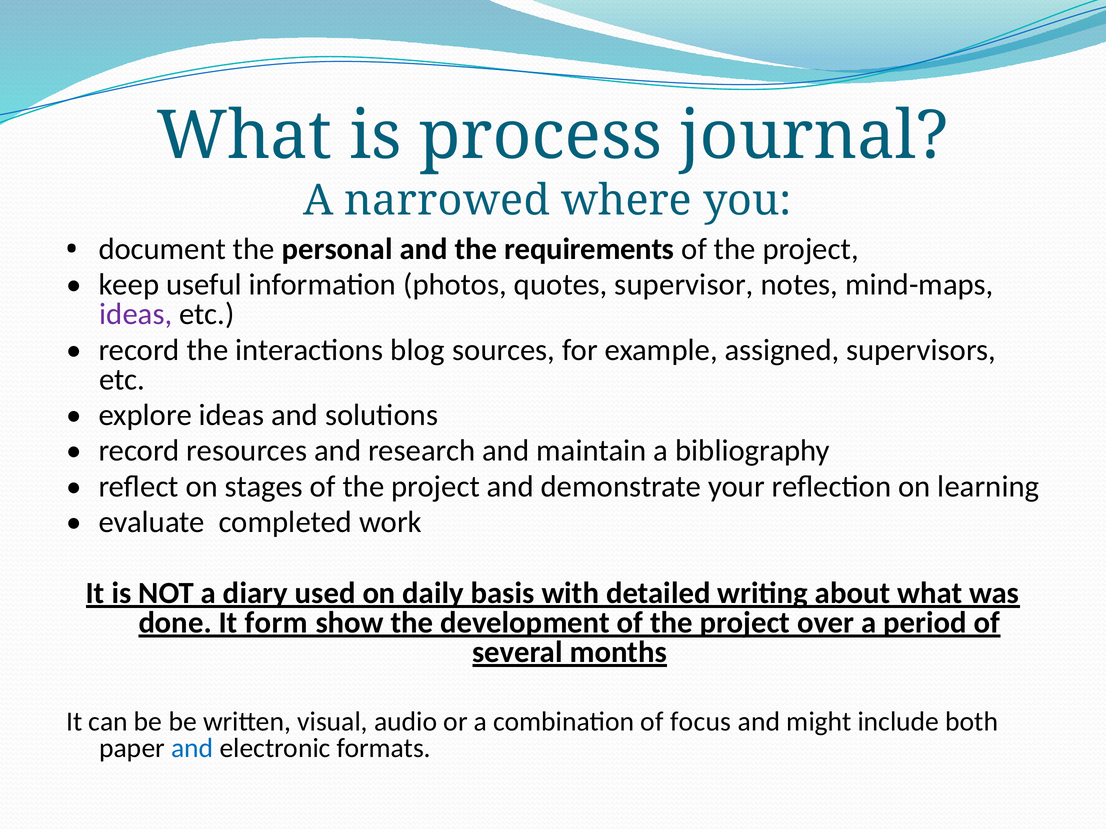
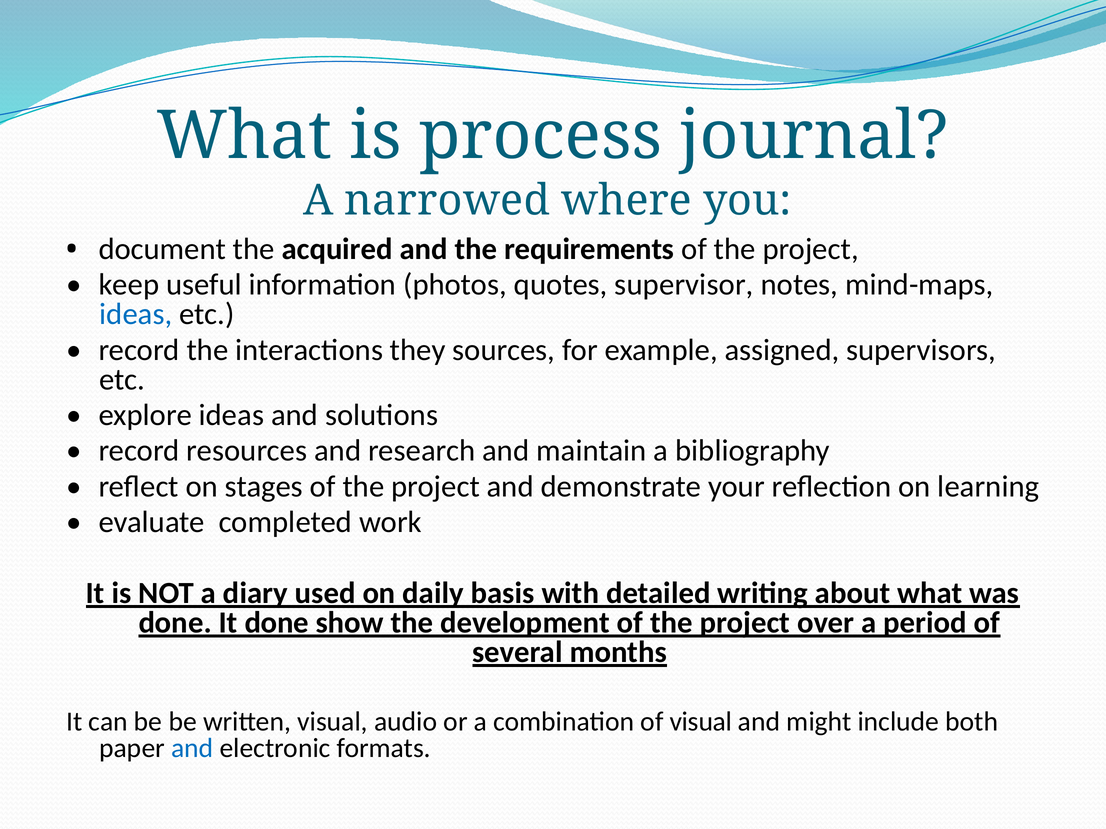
personal: personal -> acquired
ideas at (136, 315) colour: purple -> blue
blog: blog -> they
It form: form -> done
of focus: focus -> visual
